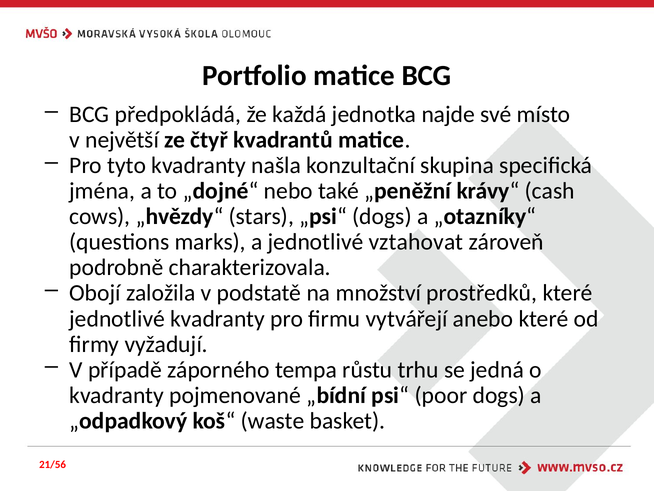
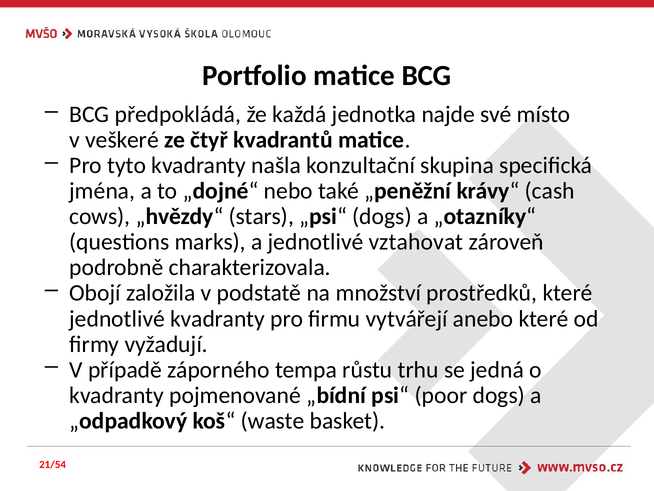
největší: největší -> veškeré
21/56: 21/56 -> 21/54
